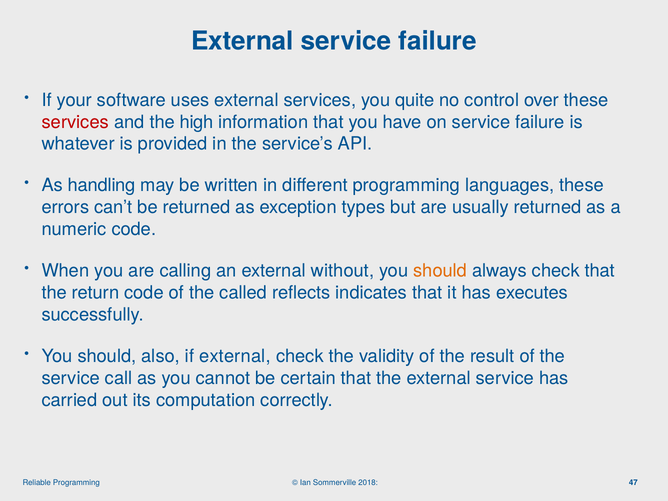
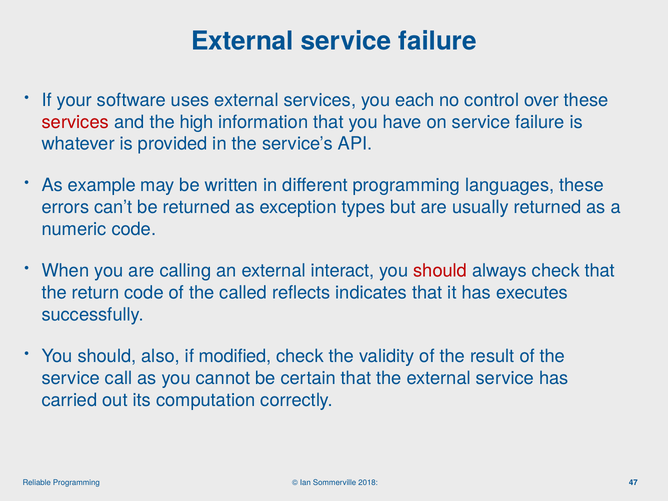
quite: quite -> each
handling: handling -> example
without: without -> interact
should at (440, 271) colour: orange -> red
if external: external -> modified
